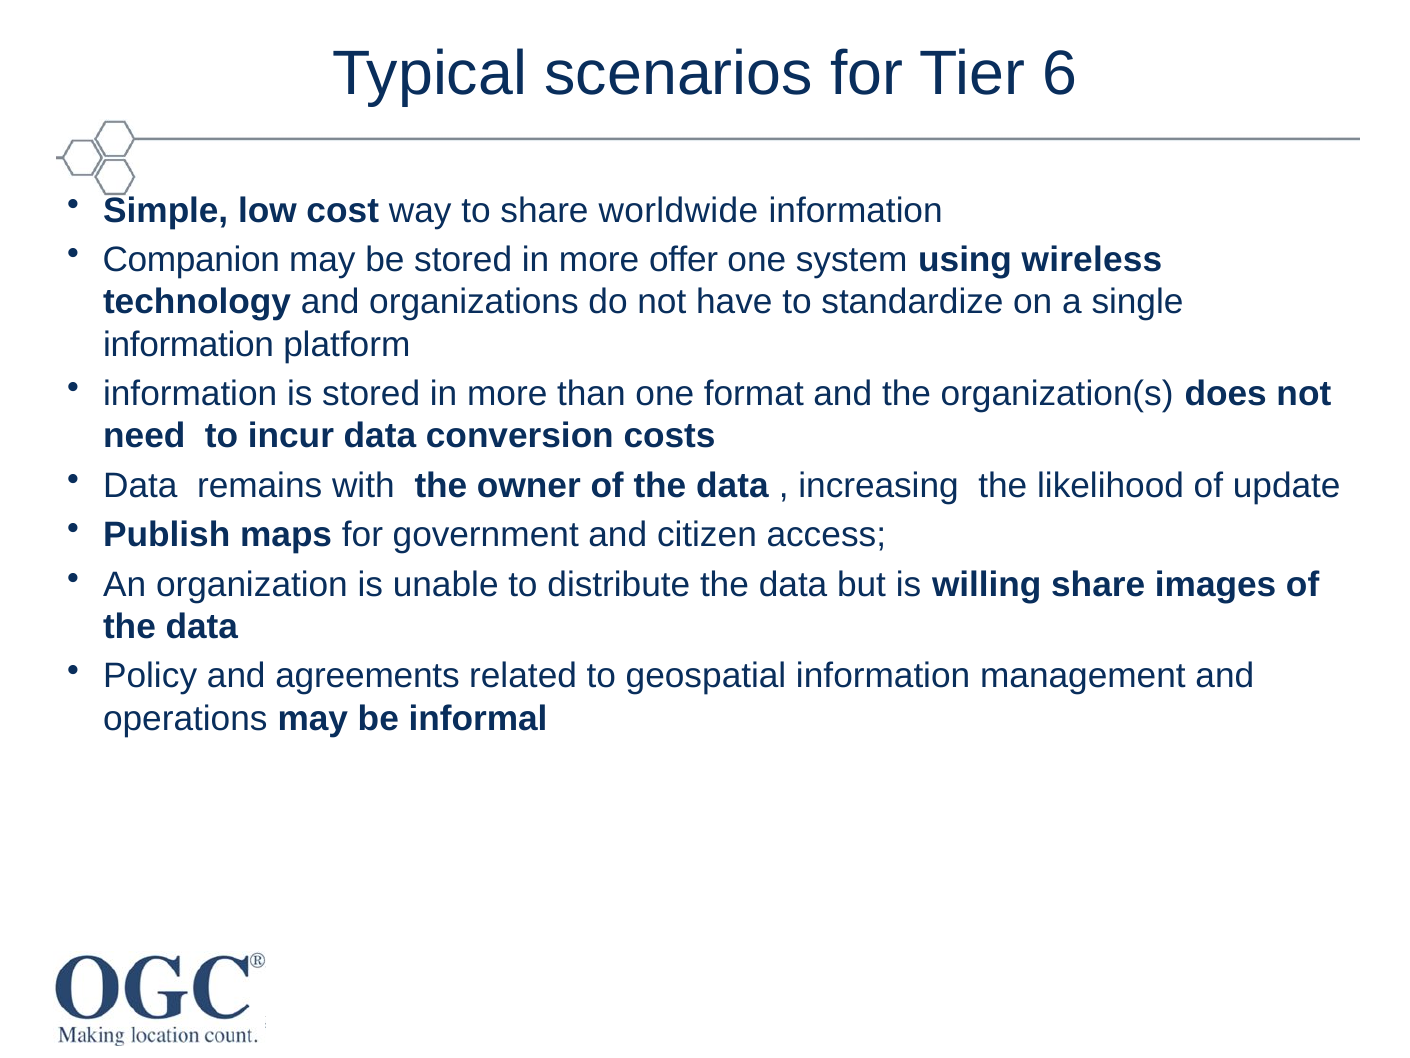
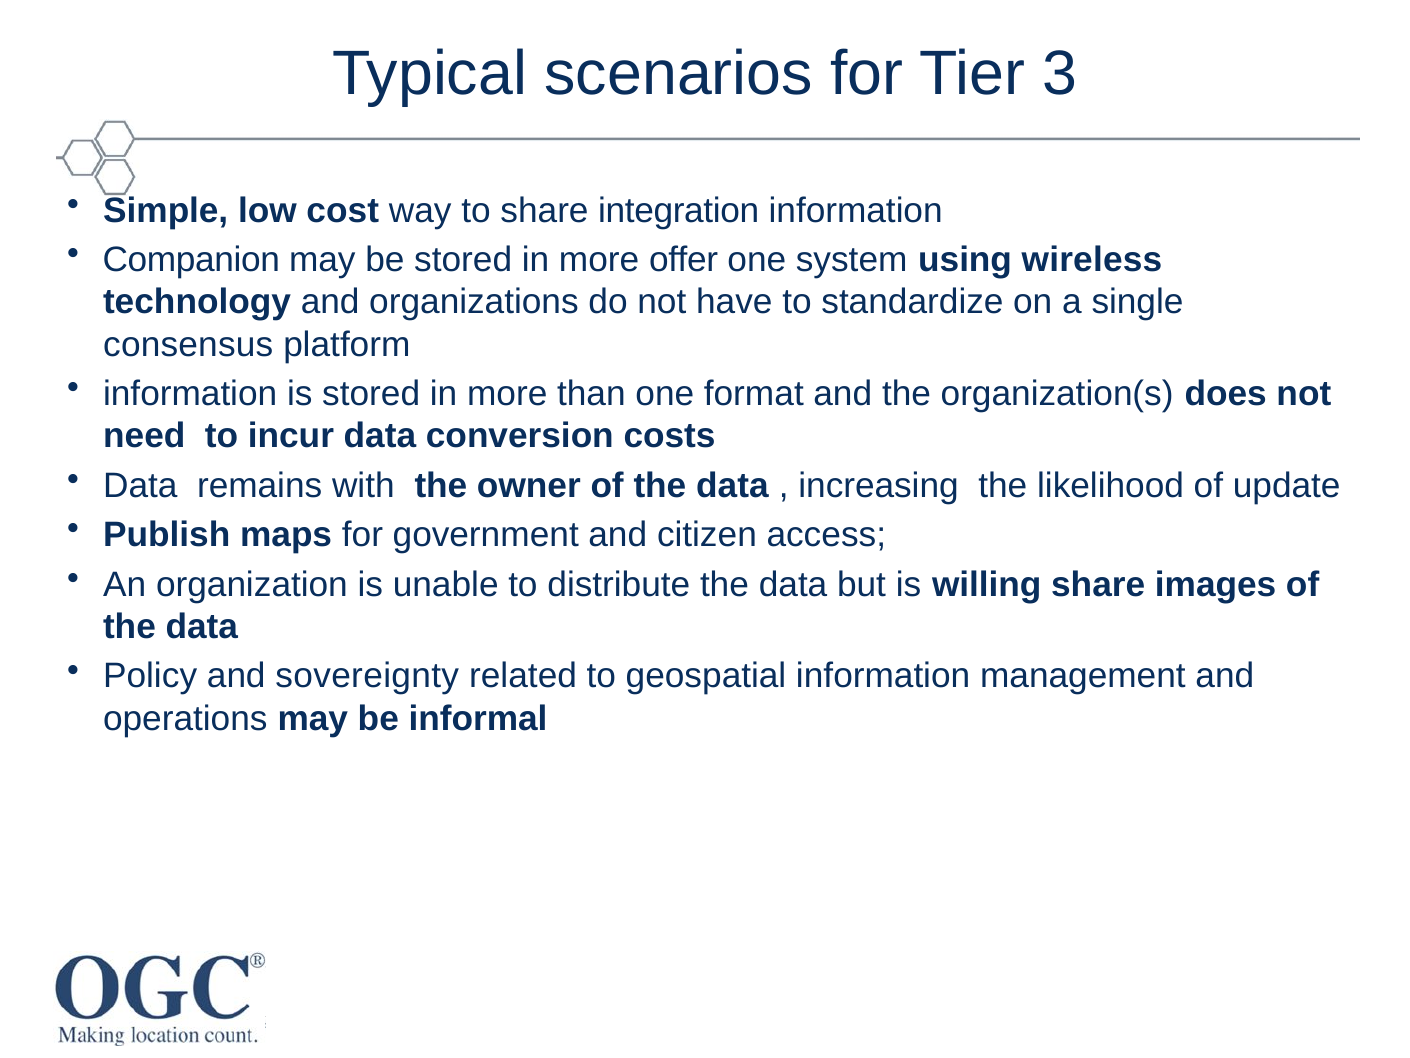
6: 6 -> 3
worldwide: worldwide -> integration
information at (189, 344): information -> consensus
agreements: agreements -> sovereignty
